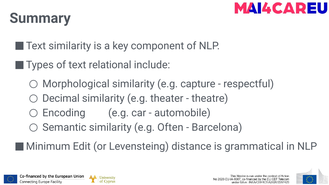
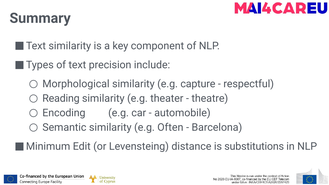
relational: relational -> precision
Decimal: Decimal -> Reading
grammatical: grammatical -> substitutions
